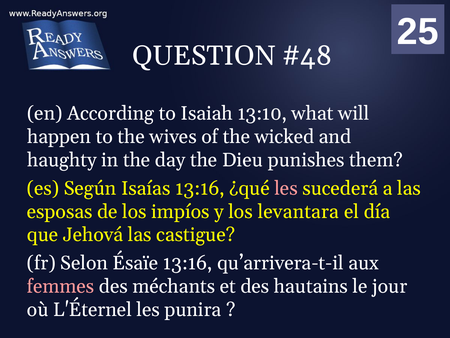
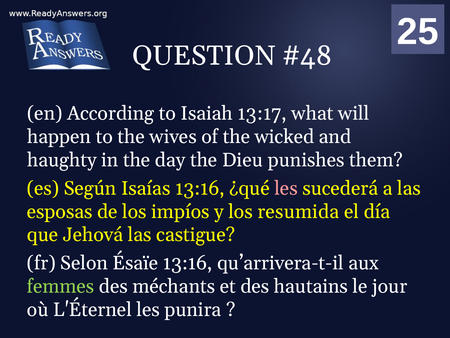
13:10: 13:10 -> 13:17
levantara: levantara -> resumida
femmes colour: pink -> light green
